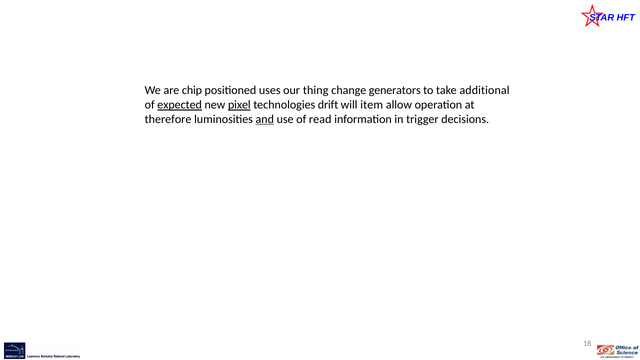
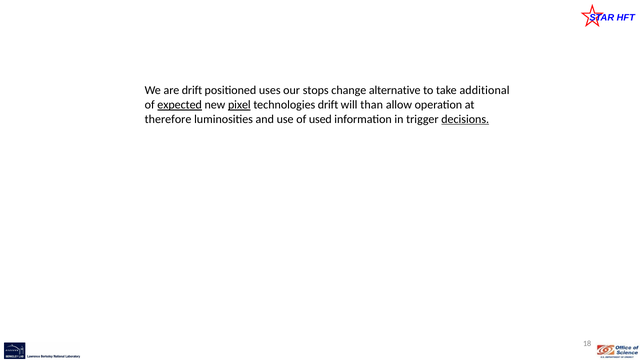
are chip: chip -> drift
thing: thing -> stops
generators: generators -> alternative
item: item -> than
and underline: present -> none
read: read -> used
decisions underline: none -> present
